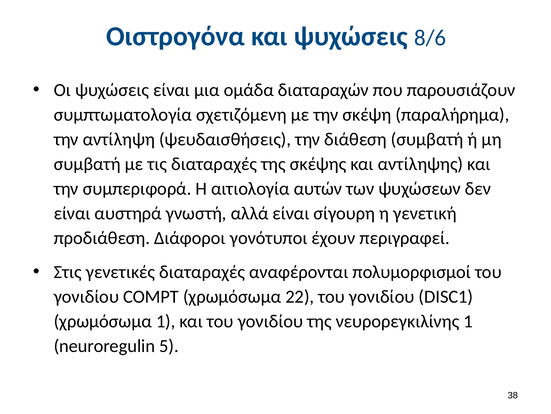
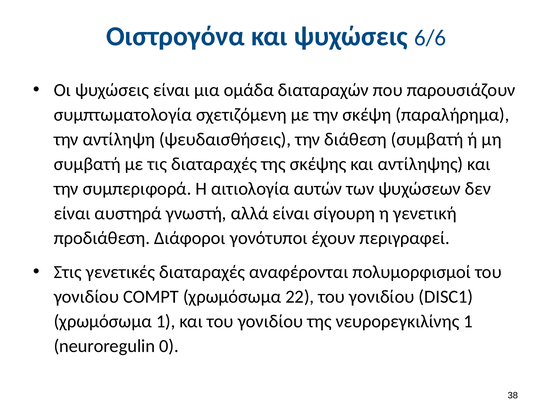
8/6: 8/6 -> 6/6
5: 5 -> 0
